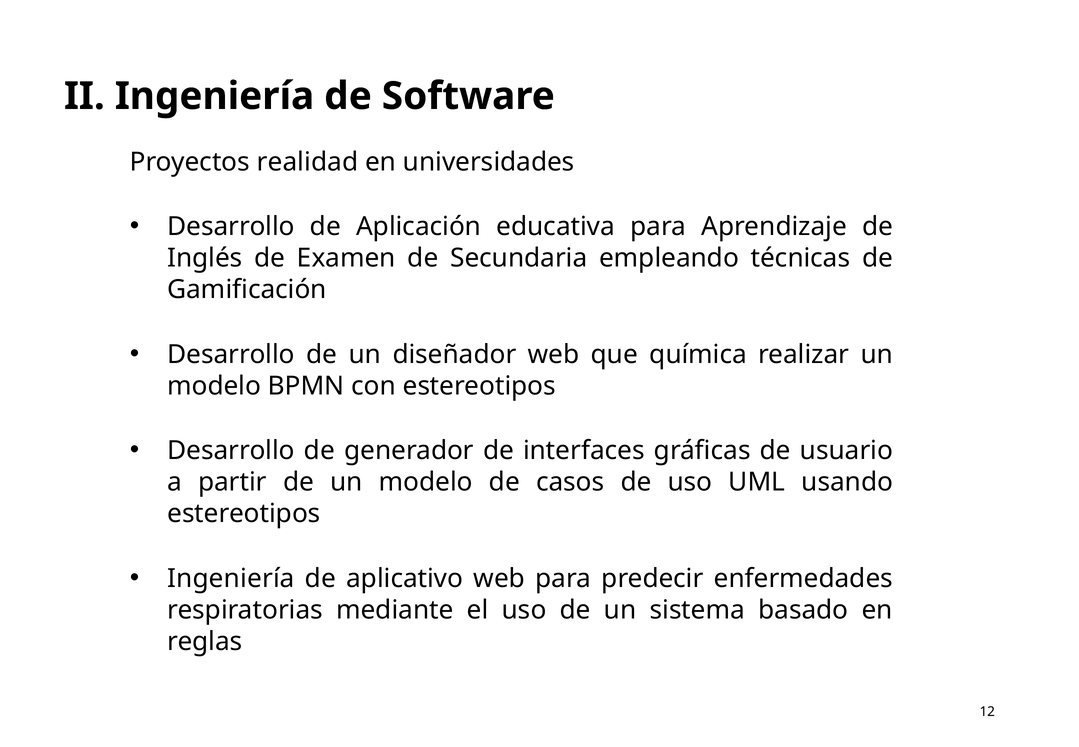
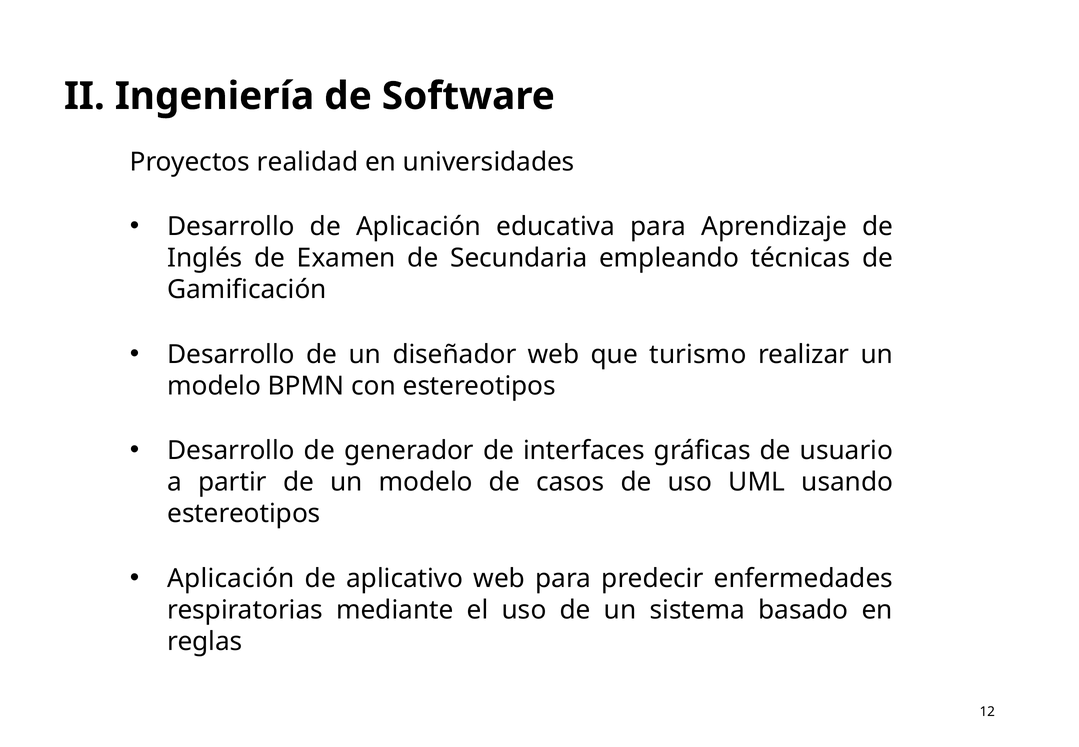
química: química -> turismo
Ingeniería at (231, 578): Ingeniería -> Aplicación
